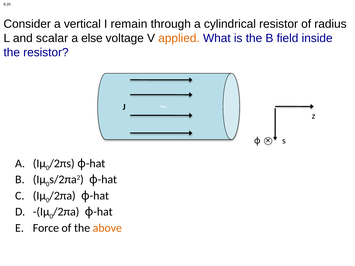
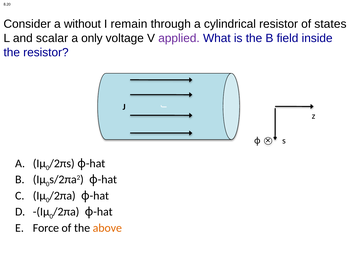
vertical: vertical -> without
radius: radius -> states
else: else -> only
applied colour: orange -> purple
